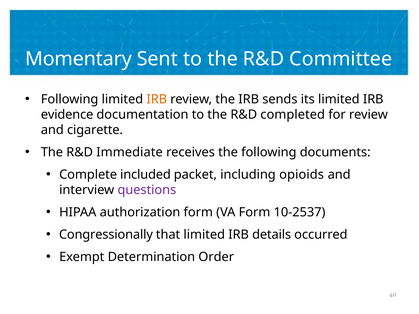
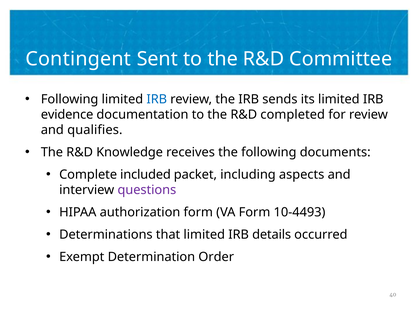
Momentary: Momentary -> Contingent
IRB at (157, 99) colour: orange -> blue
cigarette: cigarette -> qualifies
Immediate: Immediate -> Knowledge
opioids: opioids -> aspects
10-2537: 10-2537 -> 10-4493
Congressionally: Congressionally -> Determinations
